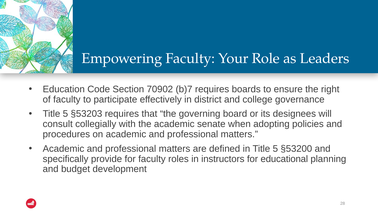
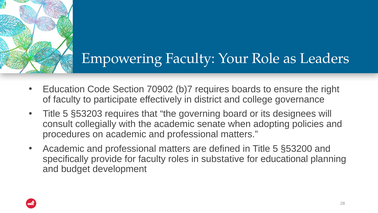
instructors: instructors -> substative
